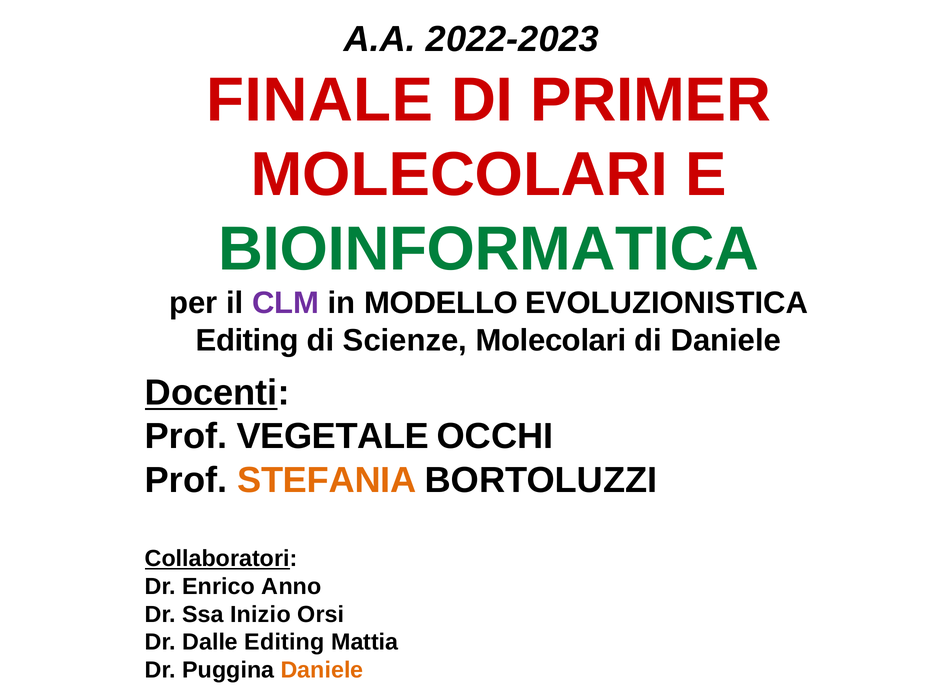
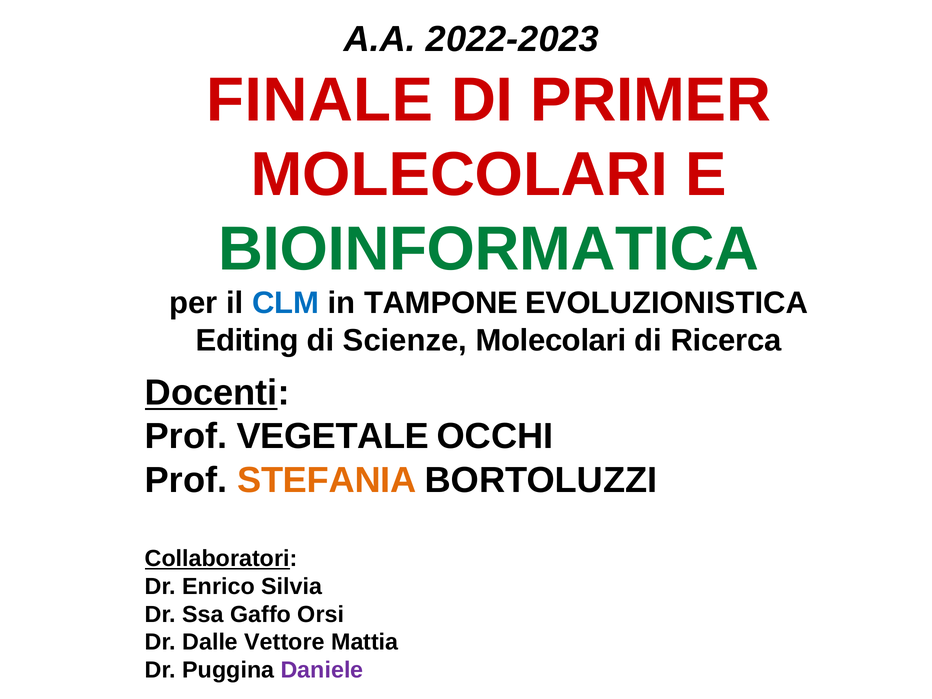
CLM colour: purple -> blue
MODELLO: MODELLO -> TAMPONE
di Daniele: Daniele -> Ricerca
Anno: Anno -> Silvia
Inizio: Inizio -> Gaffo
Dalle Editing: Editing -> Vettore
Daniele at (322, 670) colour: orange -> purple
